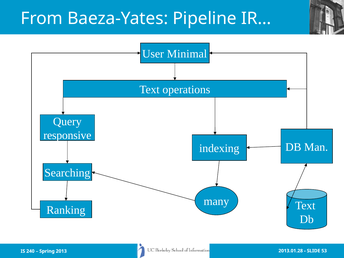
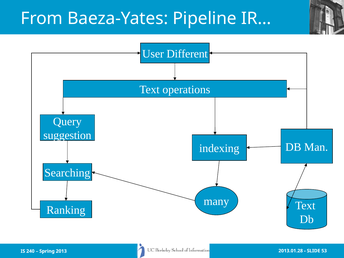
Minimal: Minimal -> Different
responsive: responsive -> suggestion
